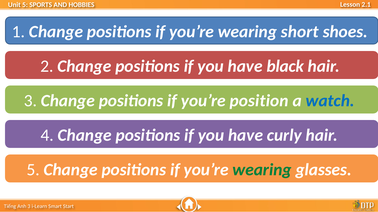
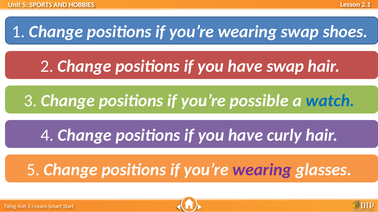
wearing short: short -> swap
have black: black -> swap
position: position -> possible
wearing at (262, 170) colour: green -> purple
